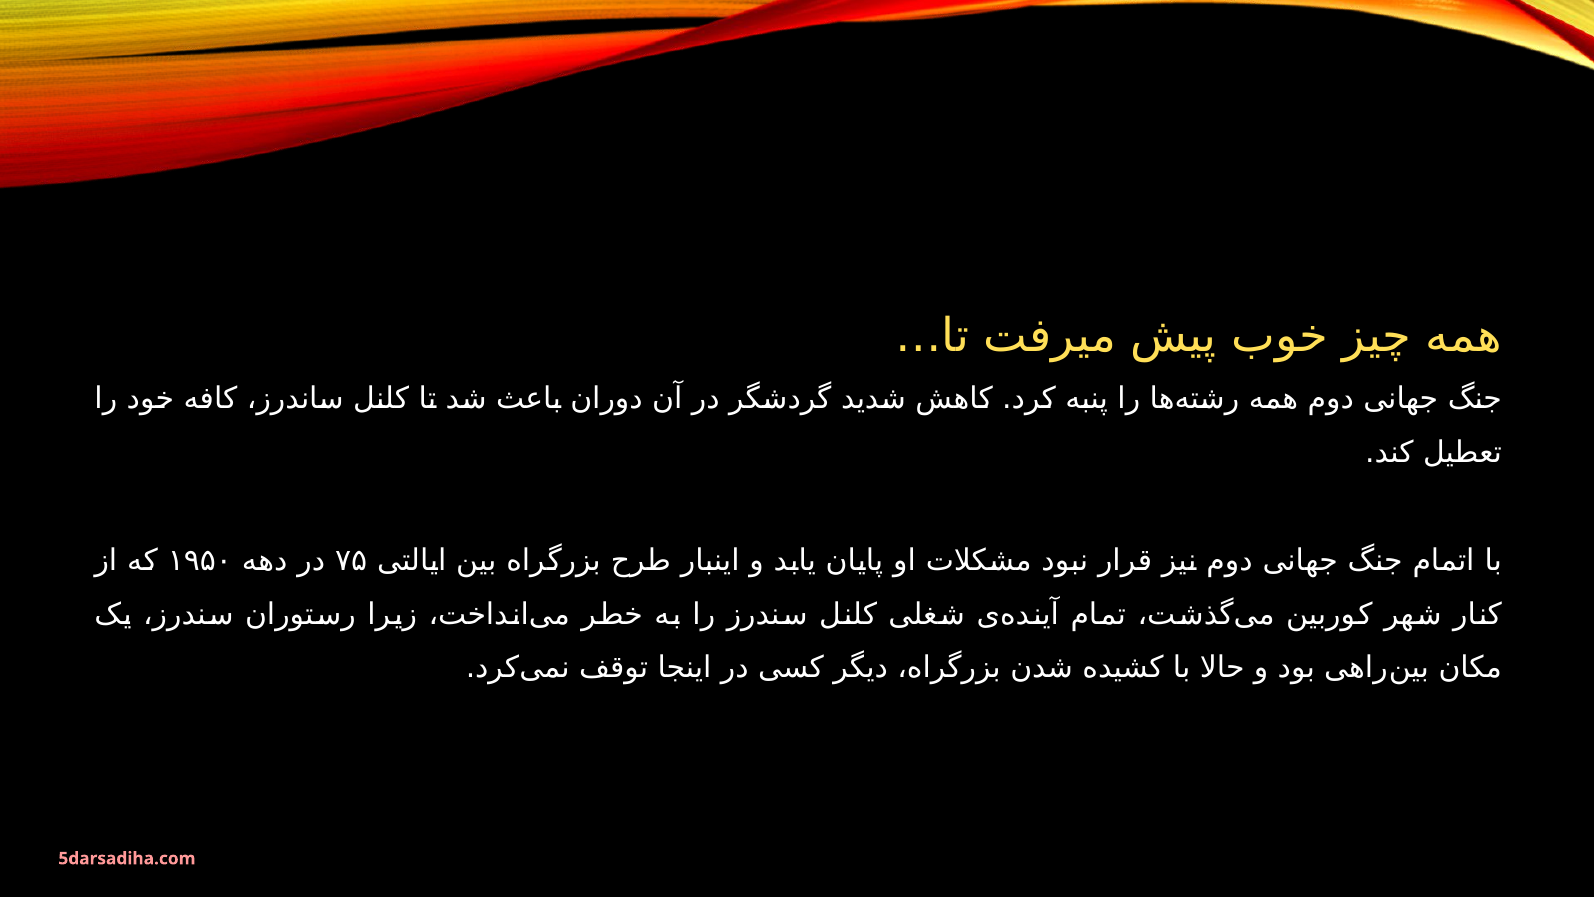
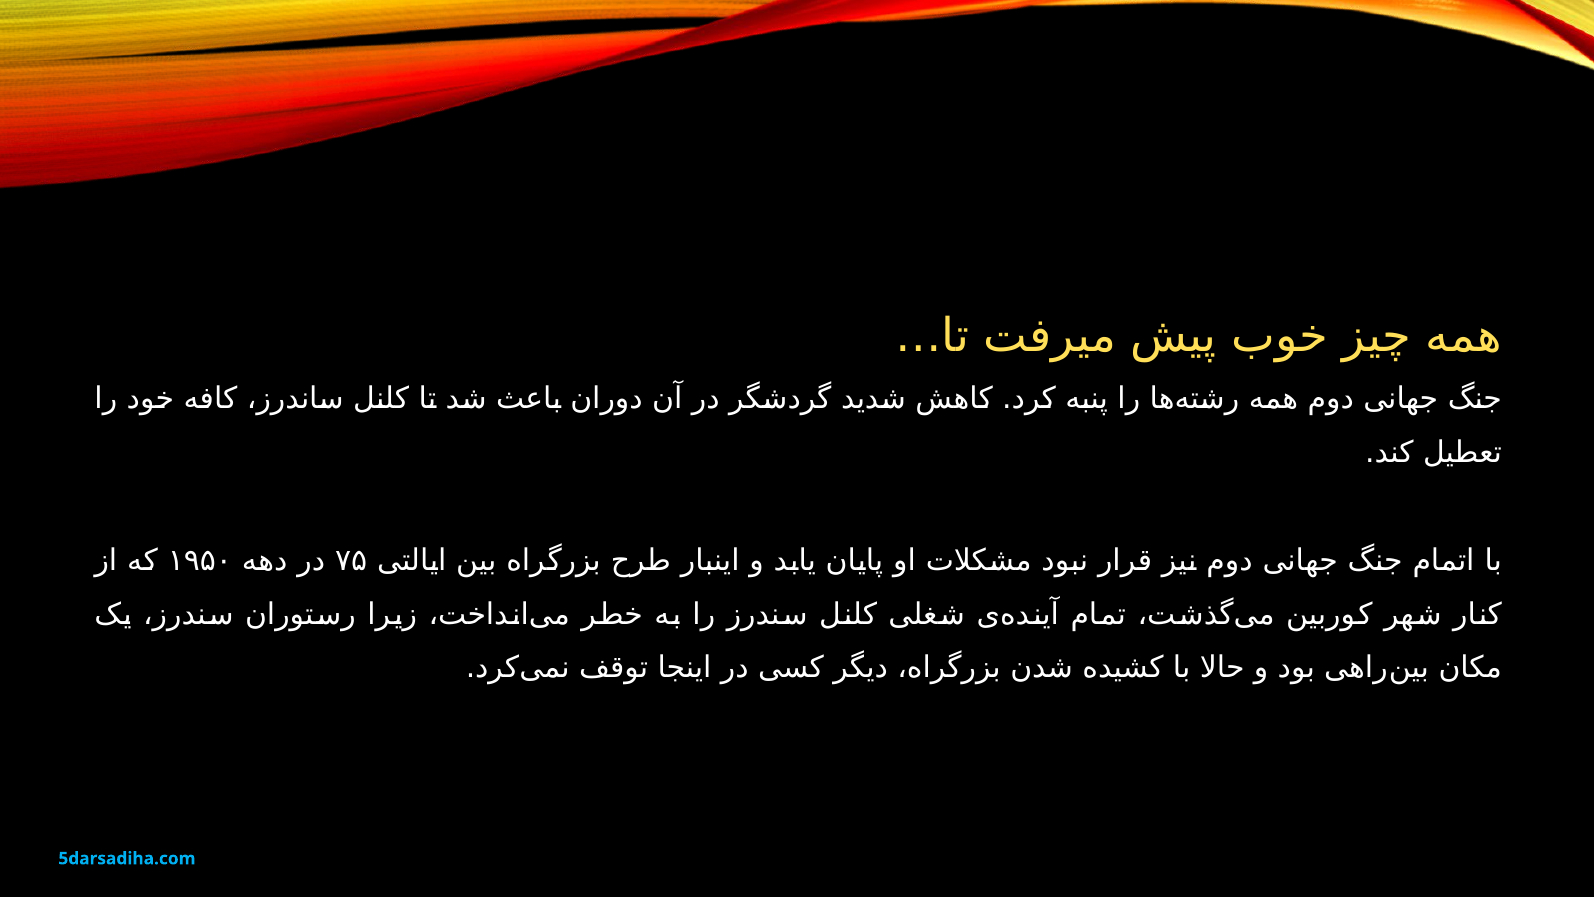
5darsadiha.com colour: pink -> light blue
